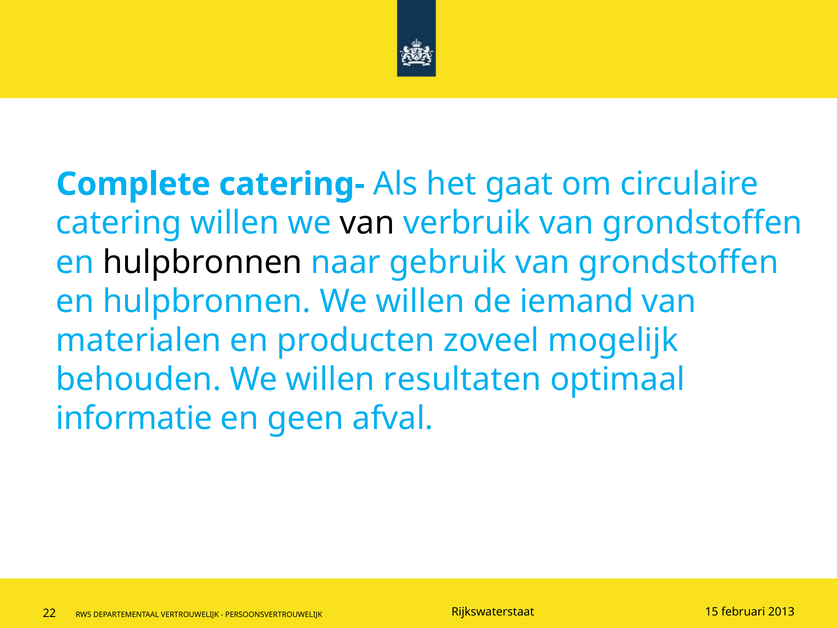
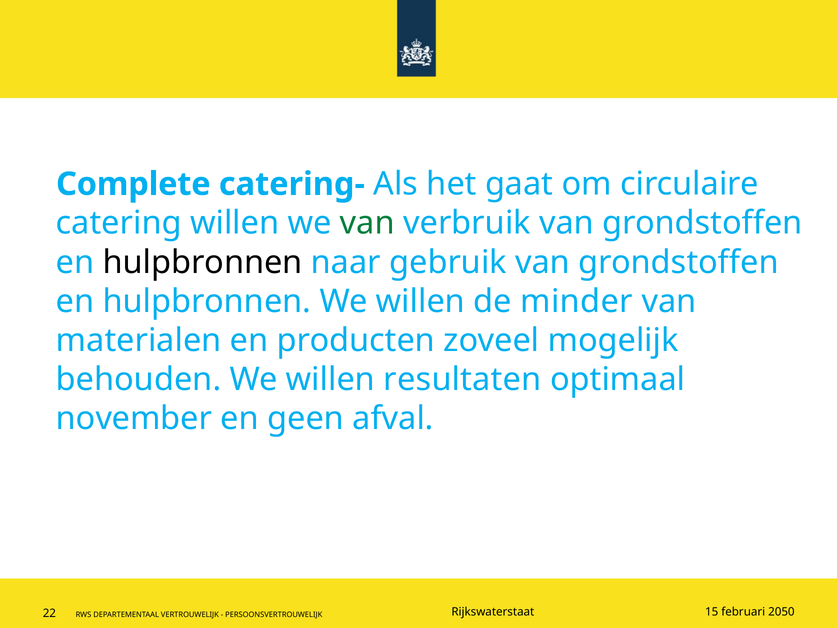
van at (367, 223) colour: black -> green
iemand: iemand -> minder
informatie: informatie -> november
2013: 2013 -> 2050
